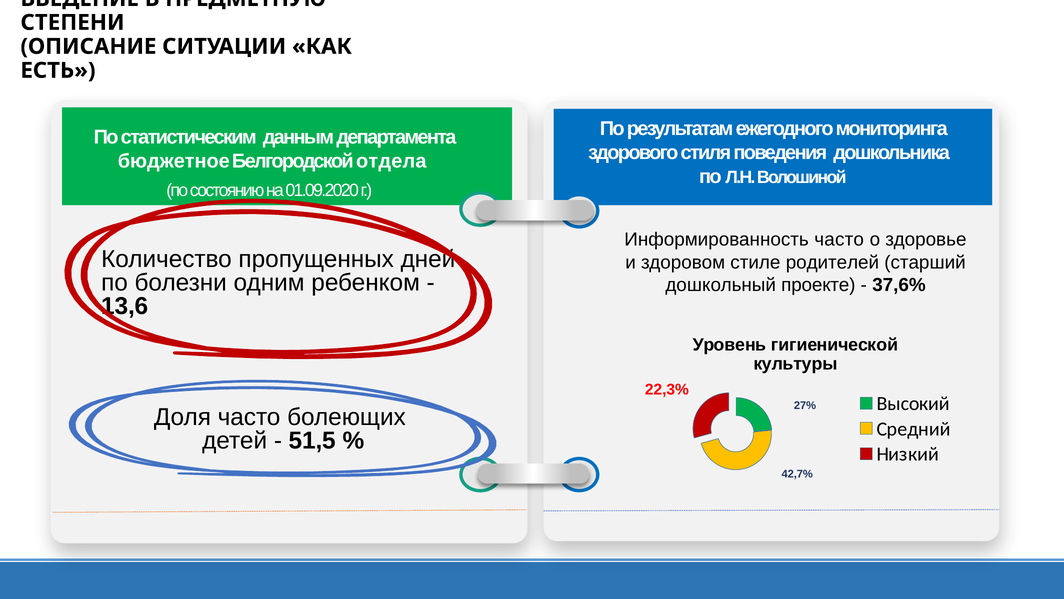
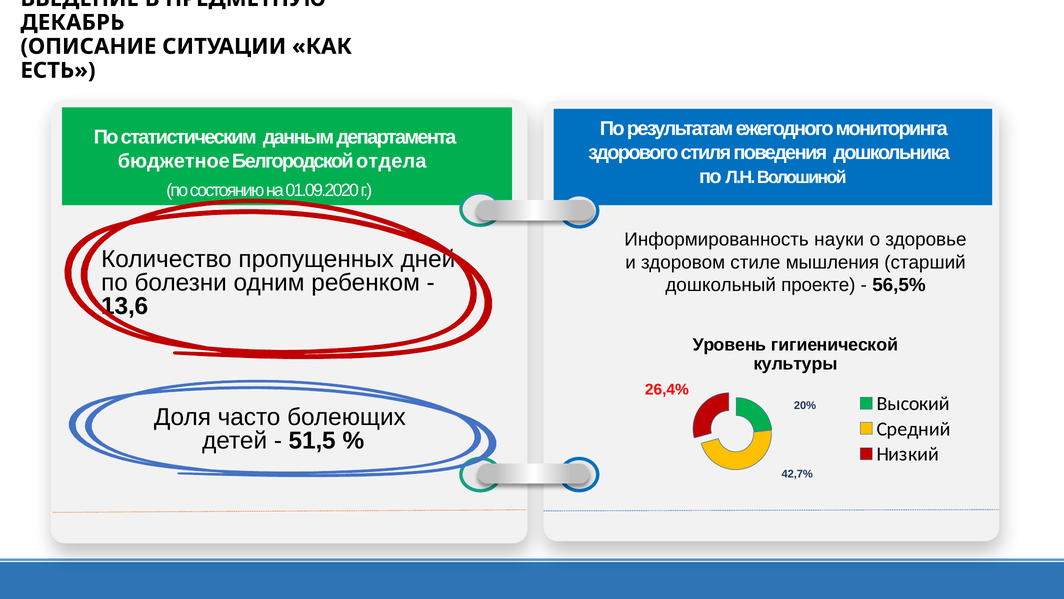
СТЕПЕНИ: СТЕПЕНИ -> ДЕКАБРЬ
Информированность часто: часто -> науки
родителей: родителей -> мышления
37,6%: 37,6% -> 56,5%
22,3%: 22,3% -> 26,4%
27%: 27% -> 20%
